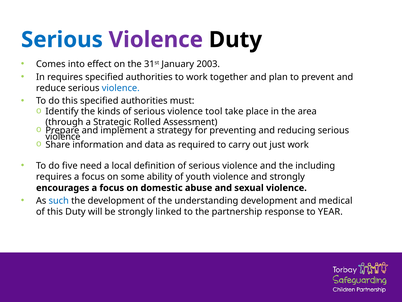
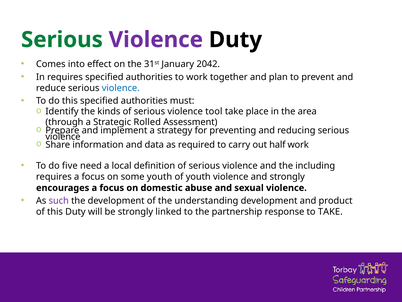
Serious at (62, 40) colour: blue -> green
2003: 2003 -> 2042
just: just -> half
some ability: ability -> youth
such colour: blue -> purple
medical: medical -> product
to YEAR: YEAR -> TAKE
